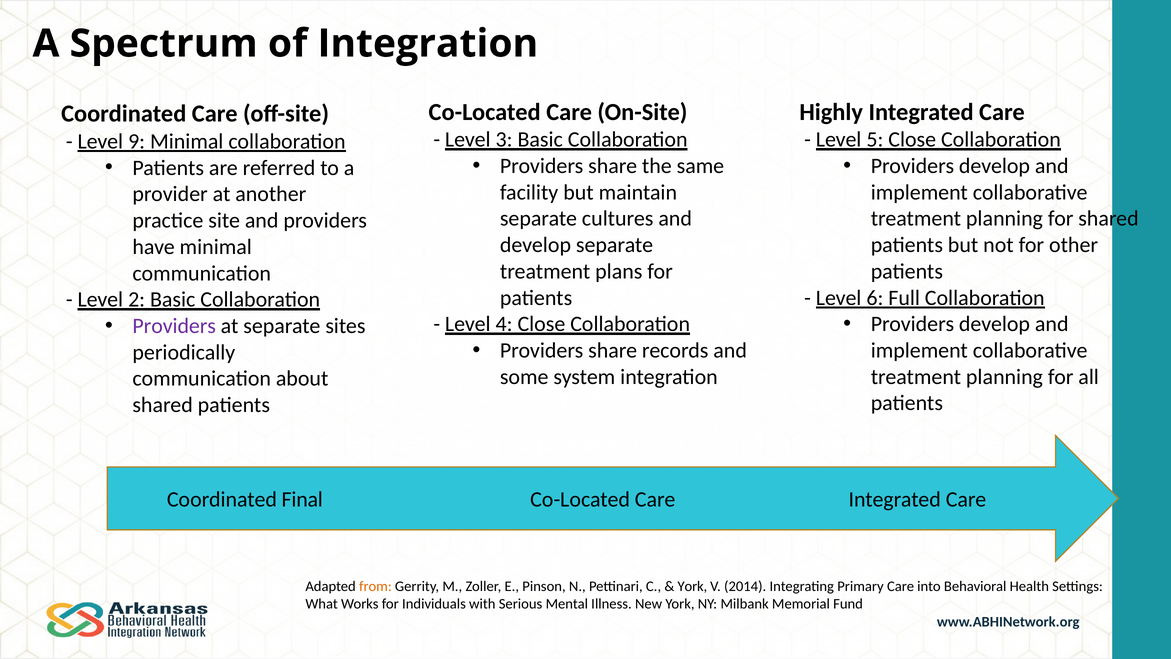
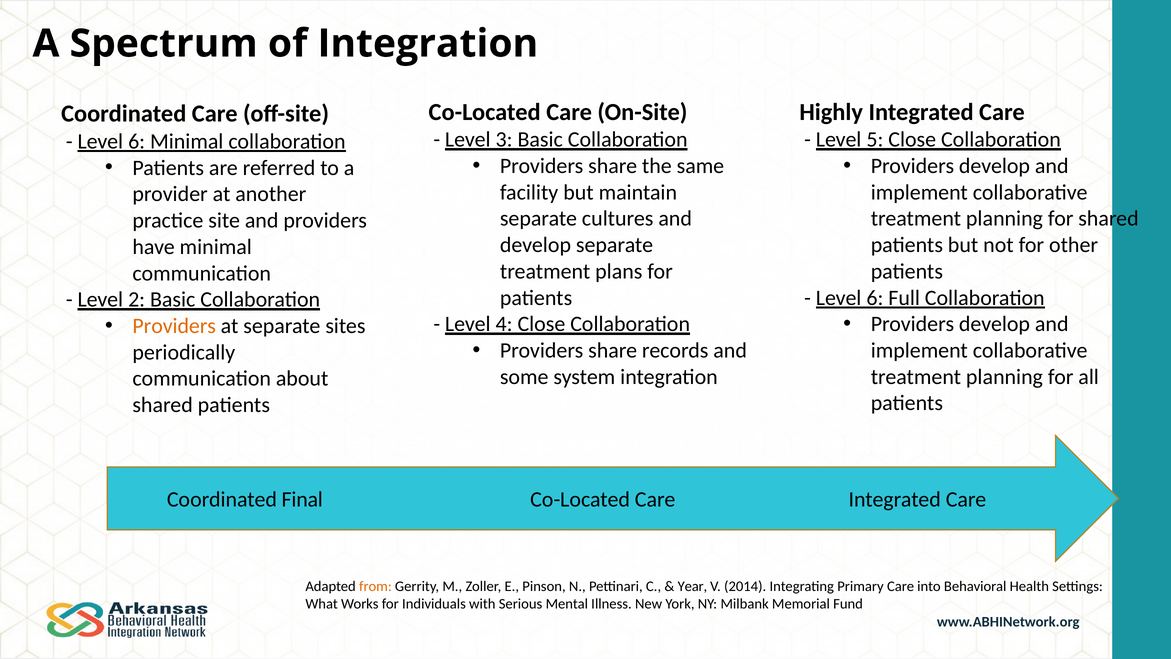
9 at (137, 141): 9 -> 6
Providers at (174, 326) colour: purple -> orange
York at (692, 586): York -> Year
